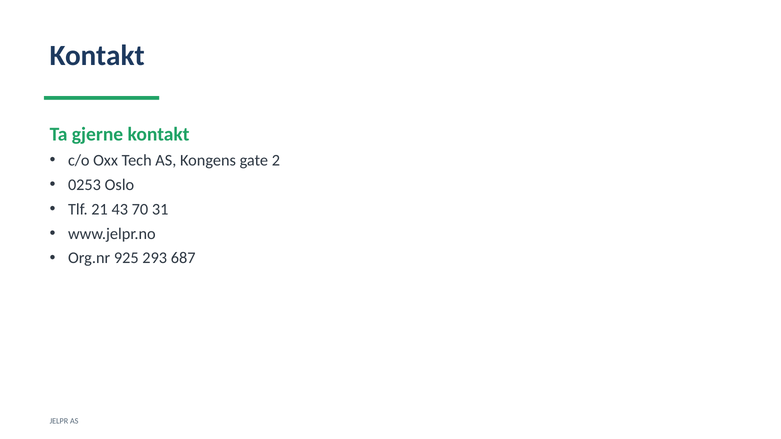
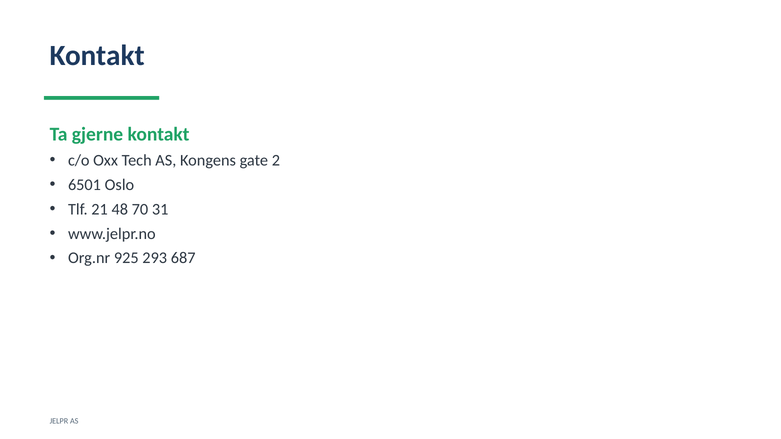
0253: 0253 -> 6501
43: 43 -> 48
